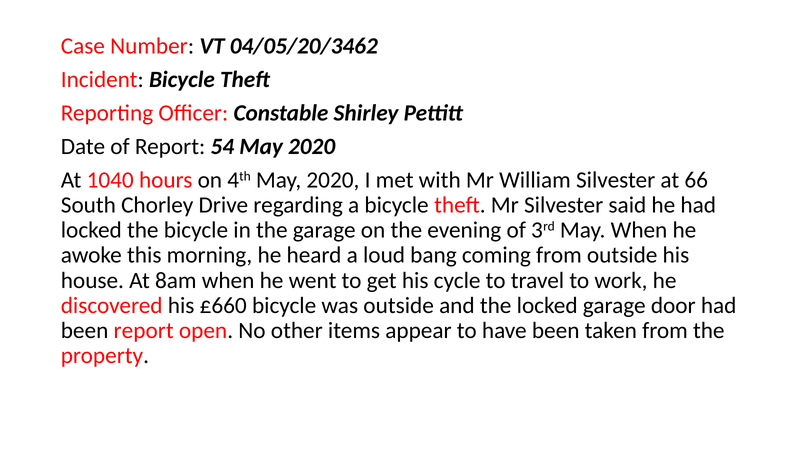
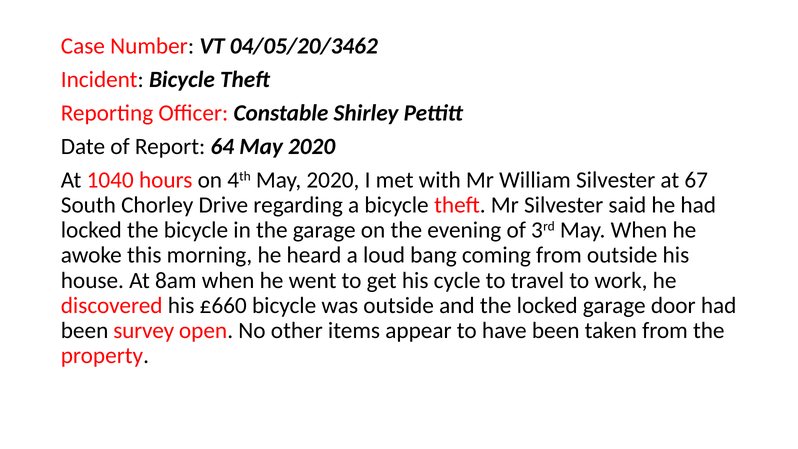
54: 54 -> 64
66: 66 -> 67
been report: report -> survey
